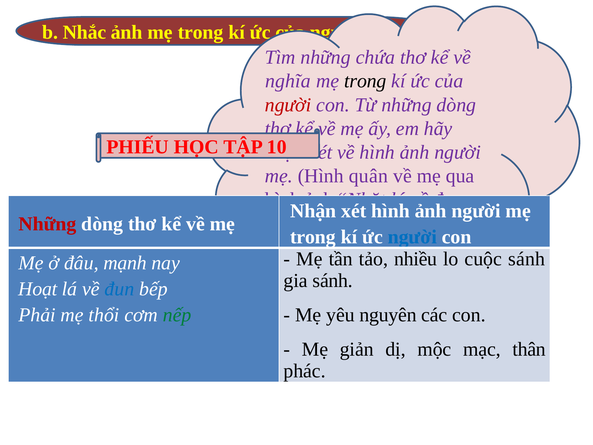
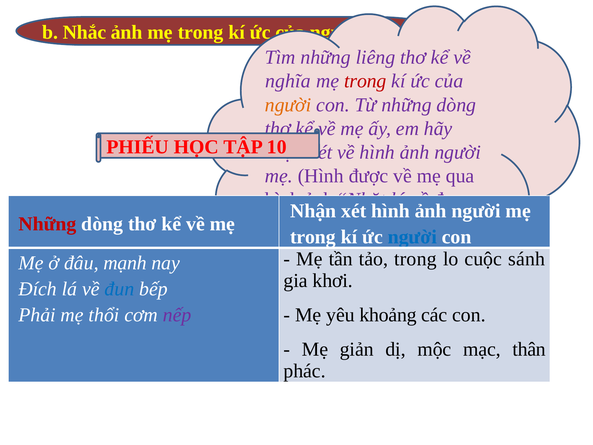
chứa: chứa -> liêng
trong at (365, 81) colour: black -> red
người at (288, 105) colour: red -> orange
quân: quân -> được
tảo nhiều: nhiều -> trong
gia sánh: sánh -> khơi
Hoạt: Hoạt -> Đích
nguyên: nguyên -> khoảng
nếp colour: green -> purple
